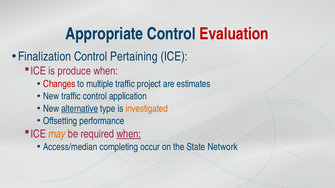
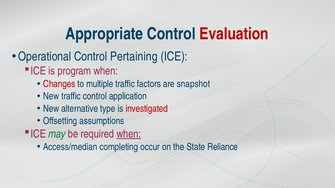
Finalization: Finalization -> Operational
produce: produce -> program
project: project -> factors
estimates: estimates -> snapshot
alternative underline: present -> none
investigated colour: orange -> red
performance: performance -> assumptions
may colour: orange -> green
Network: Network -> Reliance
